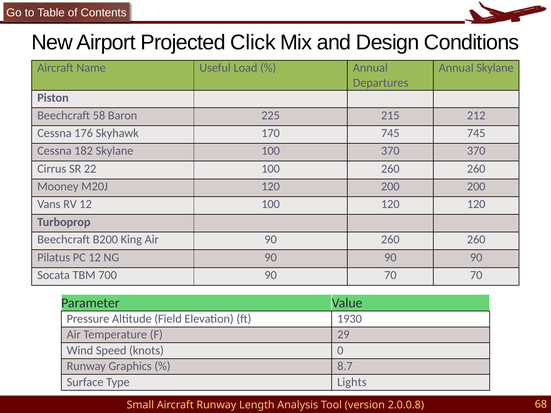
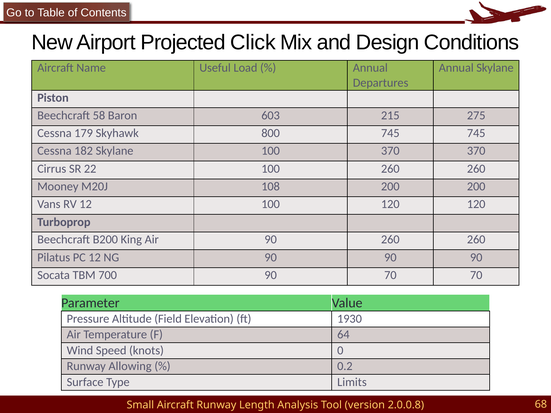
225: 225 -> 603
212: 212 -> 275
176: 176 -> 179
170: 170 -> 800
M20J 120: 120 -> 108
29: 29 -> 64
Graphics: Graphics -> Allowing
8.7: 8.7 -> 0.2
Lights: Lights -> Limits
